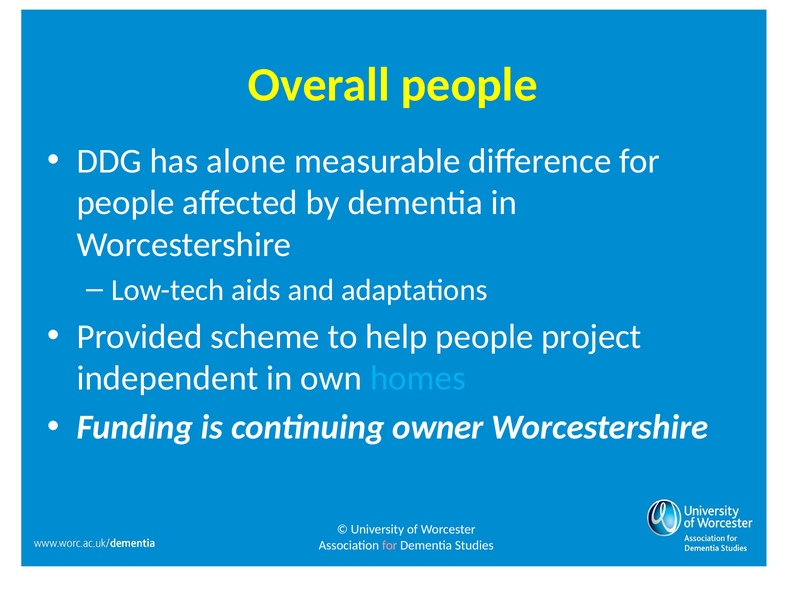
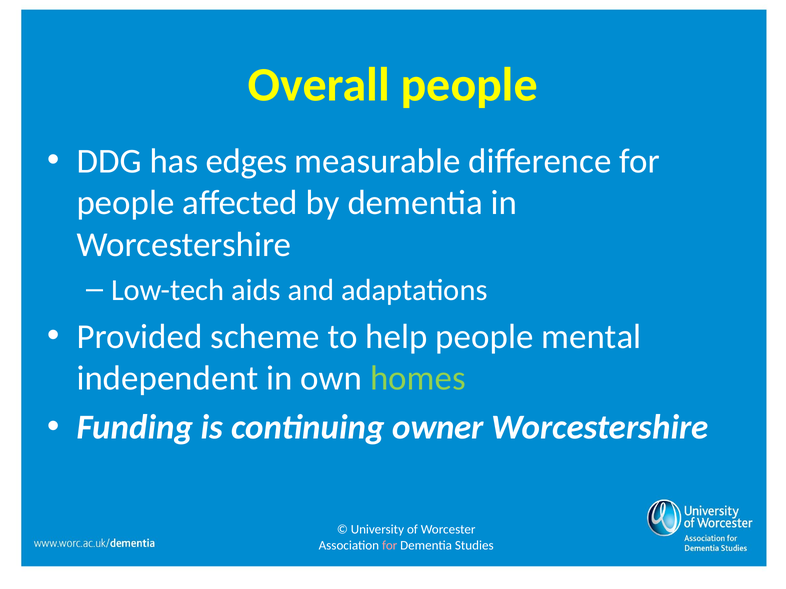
alone: alone -> edges
project: project -> mental
homes colour: light blue -> light green
